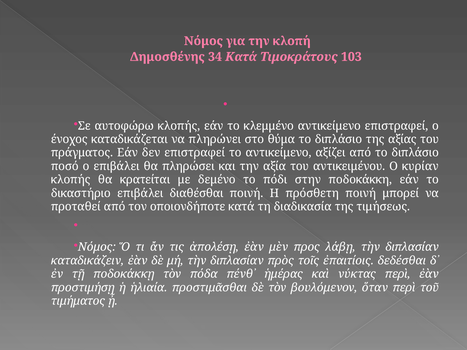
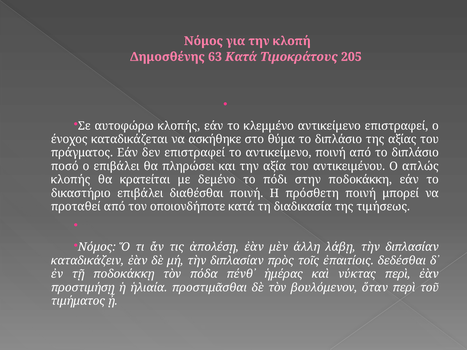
34: 34 -> 63
103: 103 -> 205
πληρώνει: πληρώνει -> ασκήθηκε
αντικείμενο αξίζει: αξίζει -> ποινή
κυρίαν: κυρίαν -> απλώς
προς: προς -> άλλη
